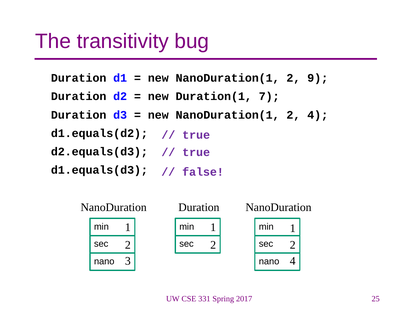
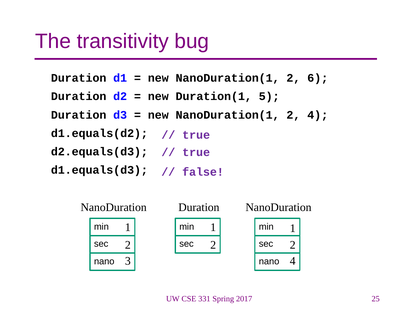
9: 9 -> 6
7: 7 -> 5
